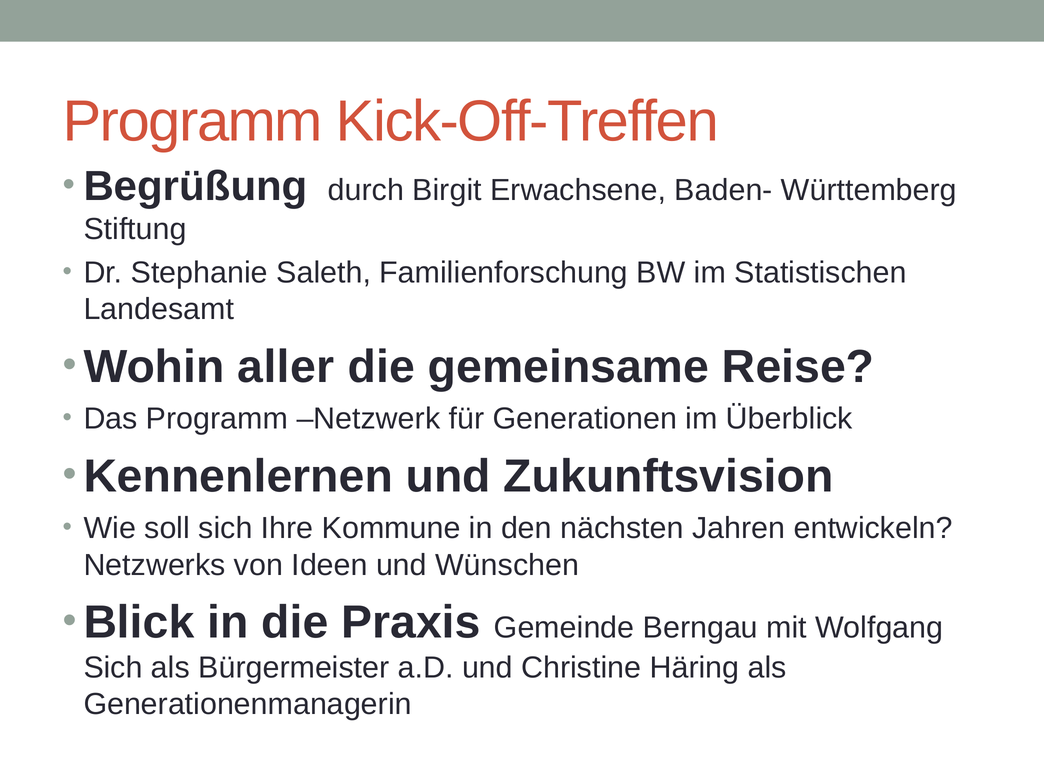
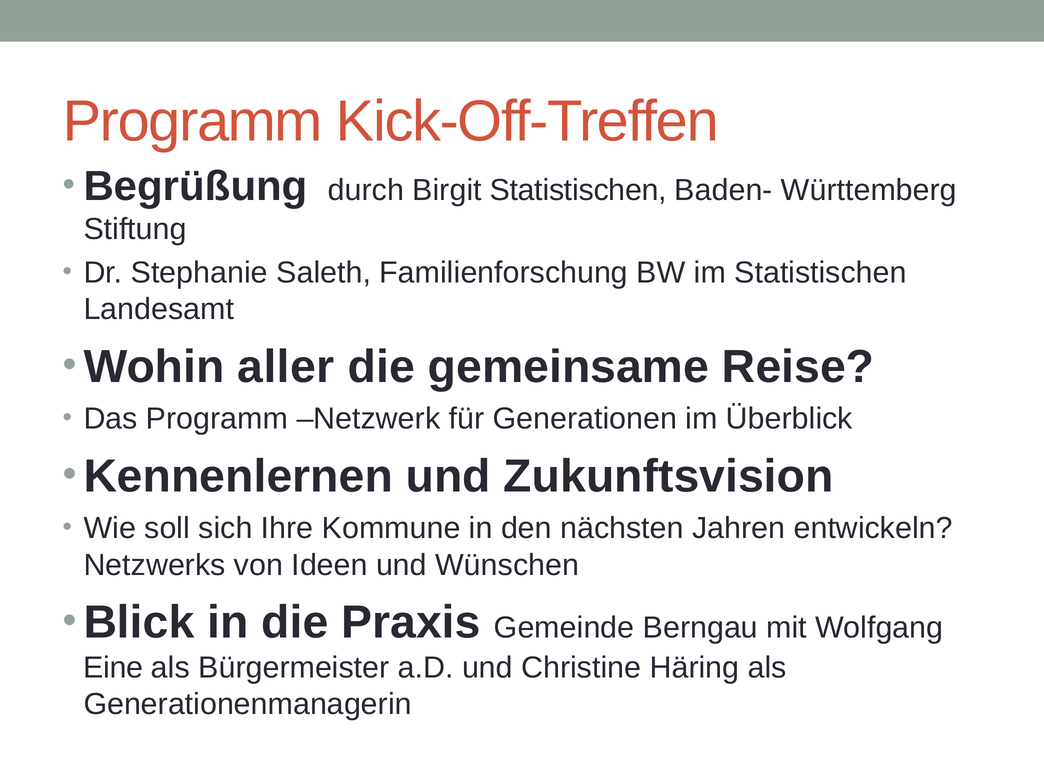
Birgit Erwachsene: Erwachsene -> Statistischen
Sich at (113, 668): Sich -> Eine
